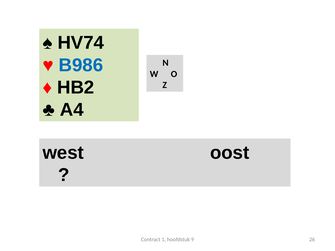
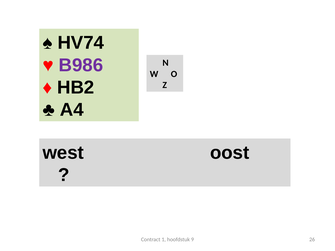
B986 colour: blue -> purple
